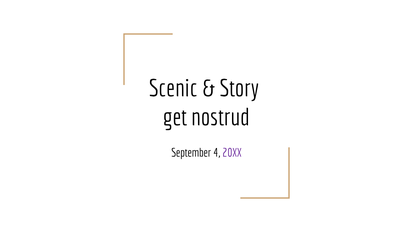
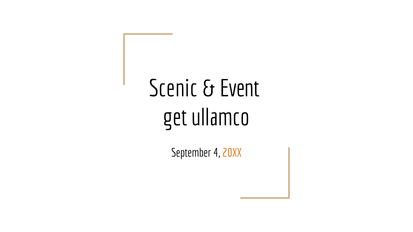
Story: Story -> Event
nostrud: nostrud -> ullamco
20XX colour: purple -> orange
